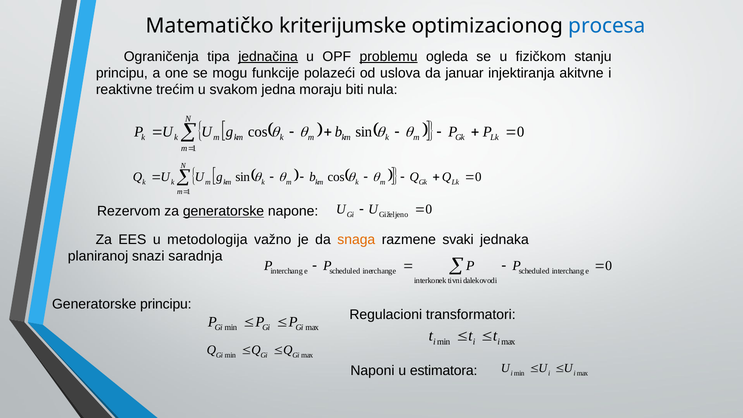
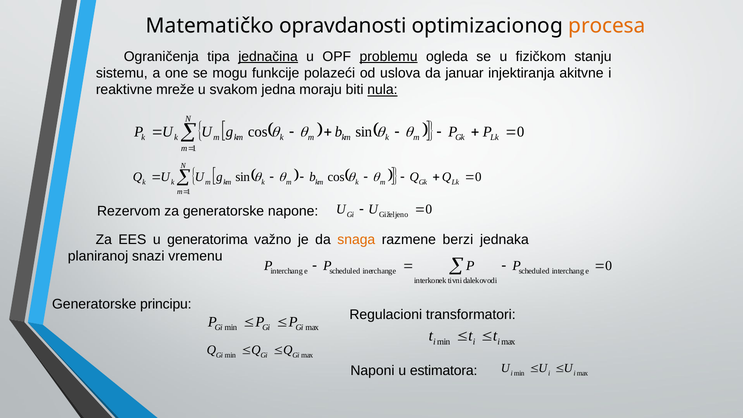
kriterijumske: kriterijumske -> opravdanosti
procesa colour: blue -> orange
principu at (122, 73): principu -> sistemu
trećim: trećim -> mreže
nula underline: none -> present
generatorske at (223, 211) underline: present -> none
metodologija: metodologija -> generatorima
svaki: svaki -> berzi
saradnja: saradnja -> vremenu
